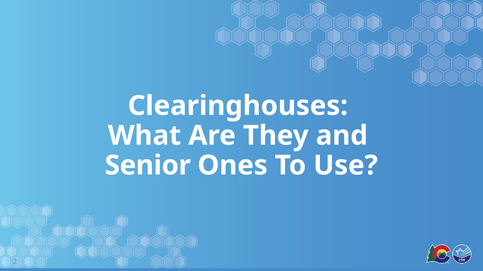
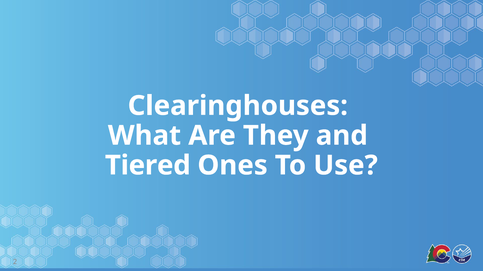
Senior: Senior -> Tiered
